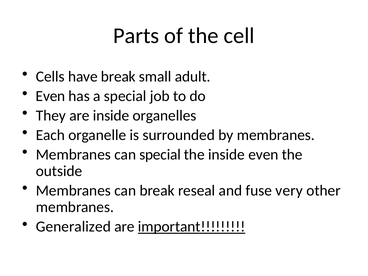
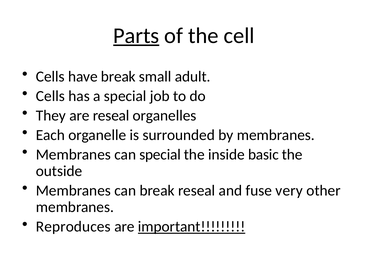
Parts underline: none -> present
Even at (50, 96): Even -> Cells
are inside: inside -> reseal
inside even: even -> basic
Generalized: Generalized -> Reproduces
